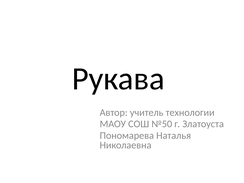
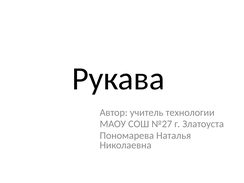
№50: №50 -> №27
